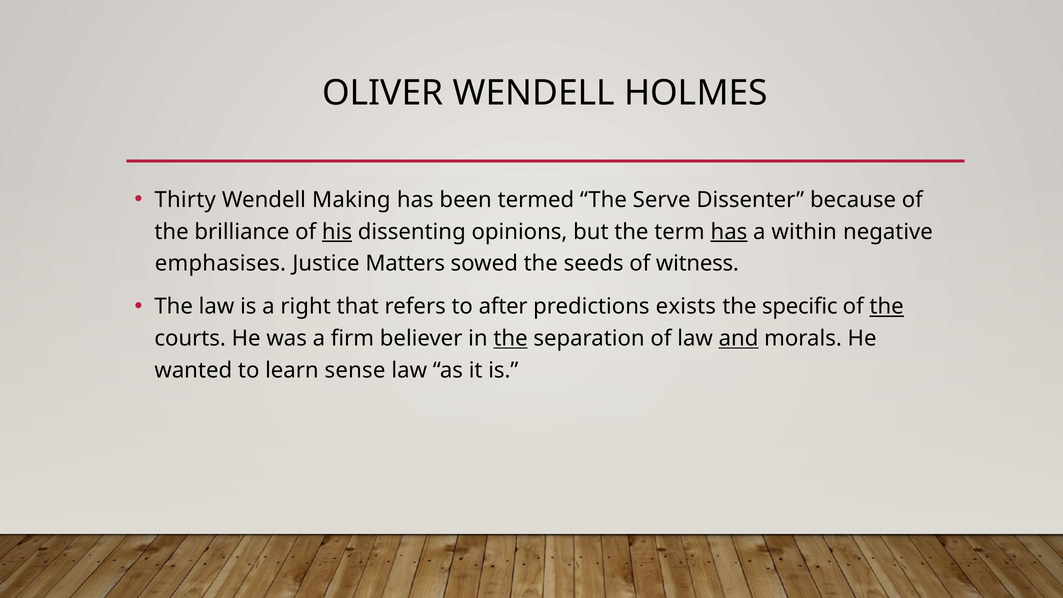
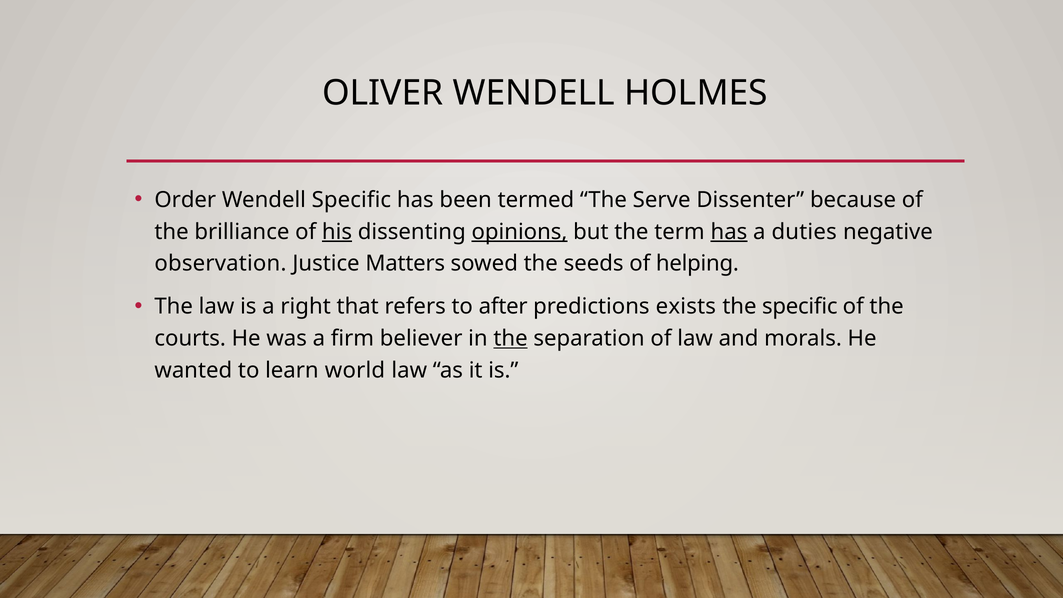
Thirty: Thirty -> Order
Wendell Making: Making -> Specific
opinions underline: none -> present
within: within -> duties
emphasises: emphasises -> observation
witness: witness -> helping
the at (887, 307) underline: present -> none
and underline: present -> none
sense: sense -> world
